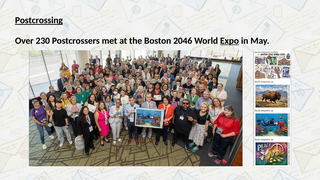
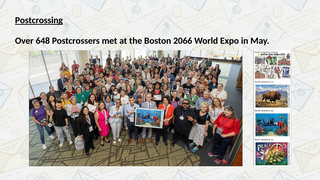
230: 230 -> 648
2046: 2046 -> 2066
Expo underline: present -> none
